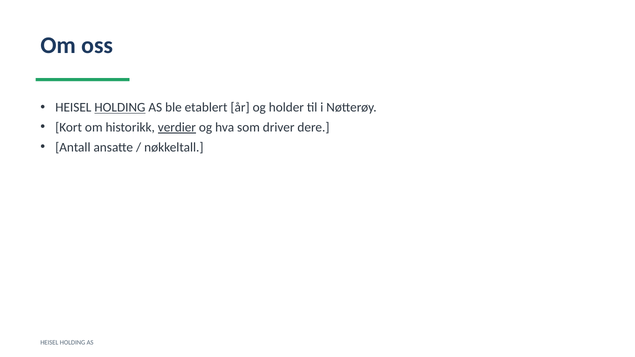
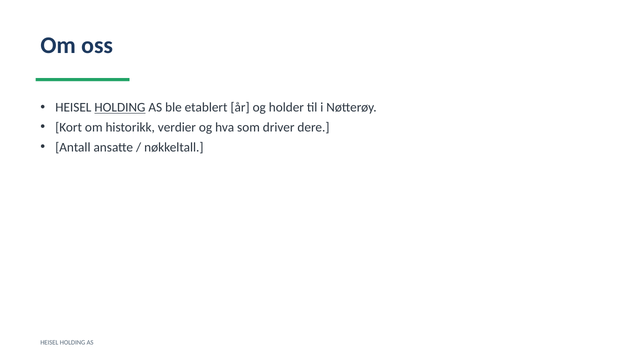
verdier underline: present -> none
